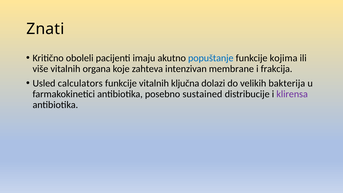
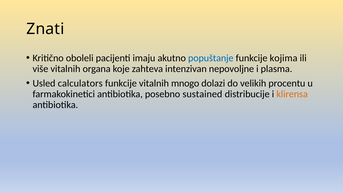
membrane: membrane -> nepovoljne
frakcija: frakcija -> plasma
ključna: ključna -> mnogo
bakterija: bakterija -> procentu
klirensa colour: purple -> orange
